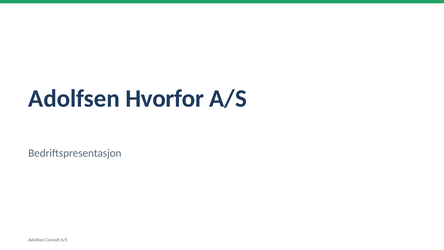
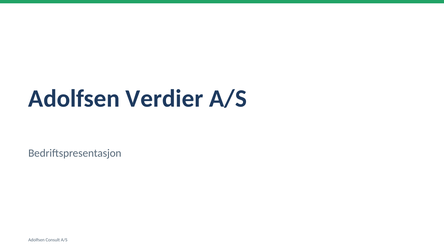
Hvorfor: Hvorfor -> Verdier
